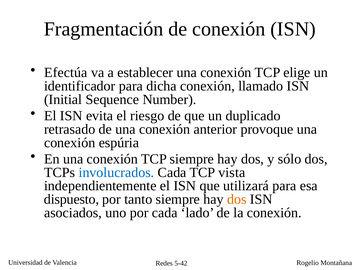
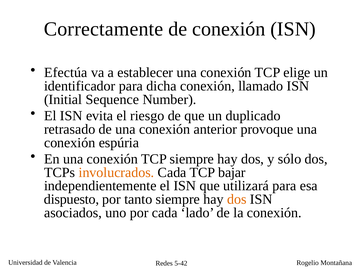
Fragmentación: Fragmentación -> Correctamente
involucrados colour: blue -> orange
vista: vista -> bajar
